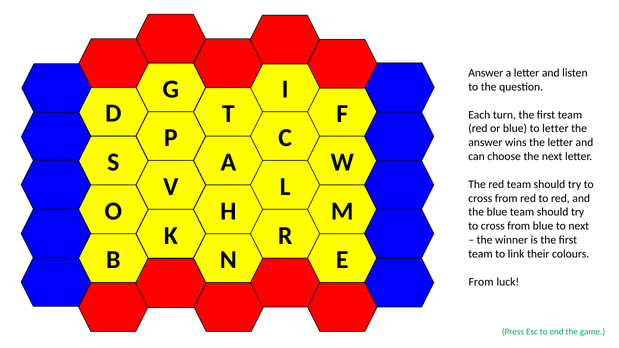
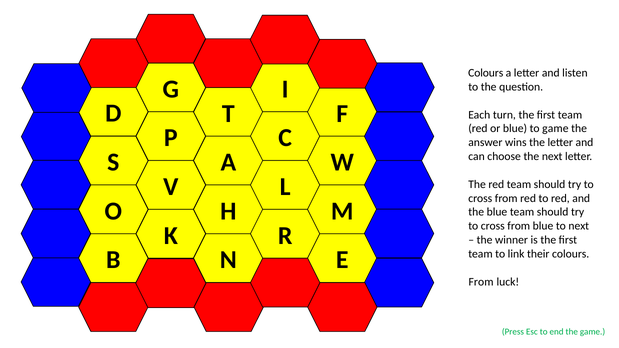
Answer at (486, 73): Answer -> Colours
to letter: letter -> game
